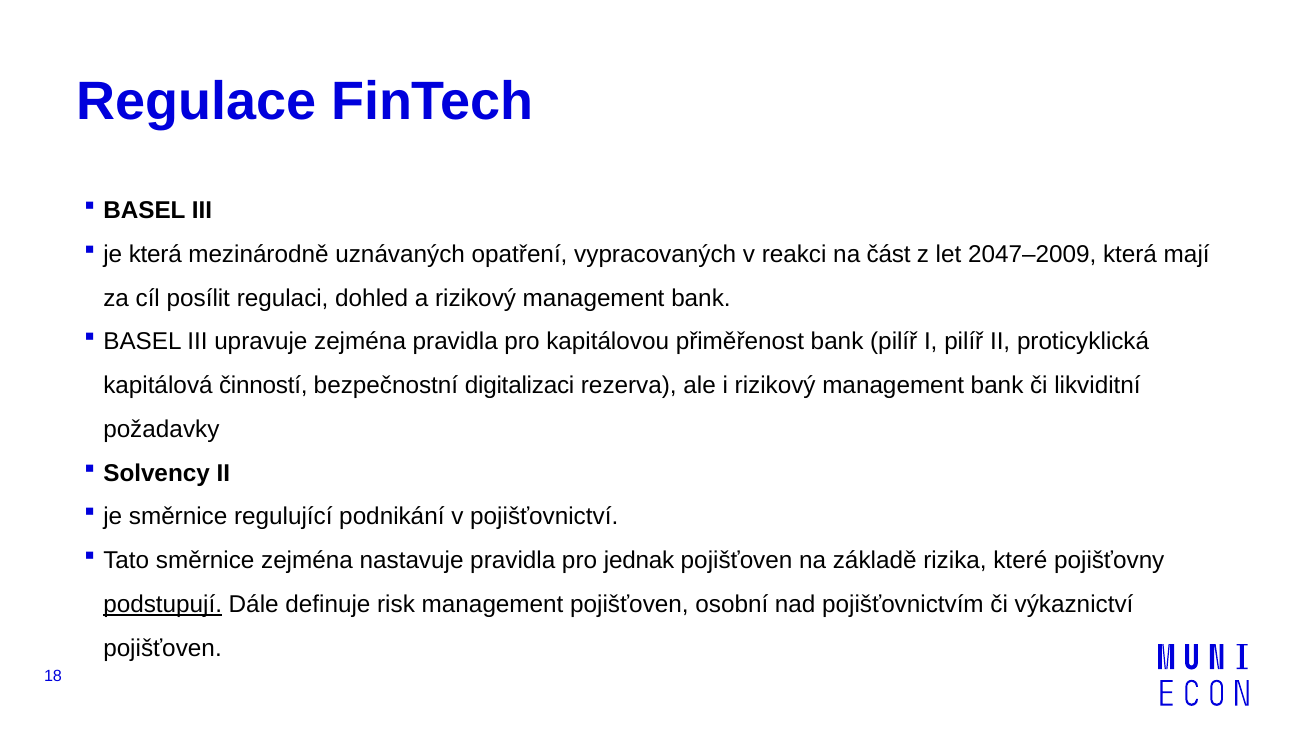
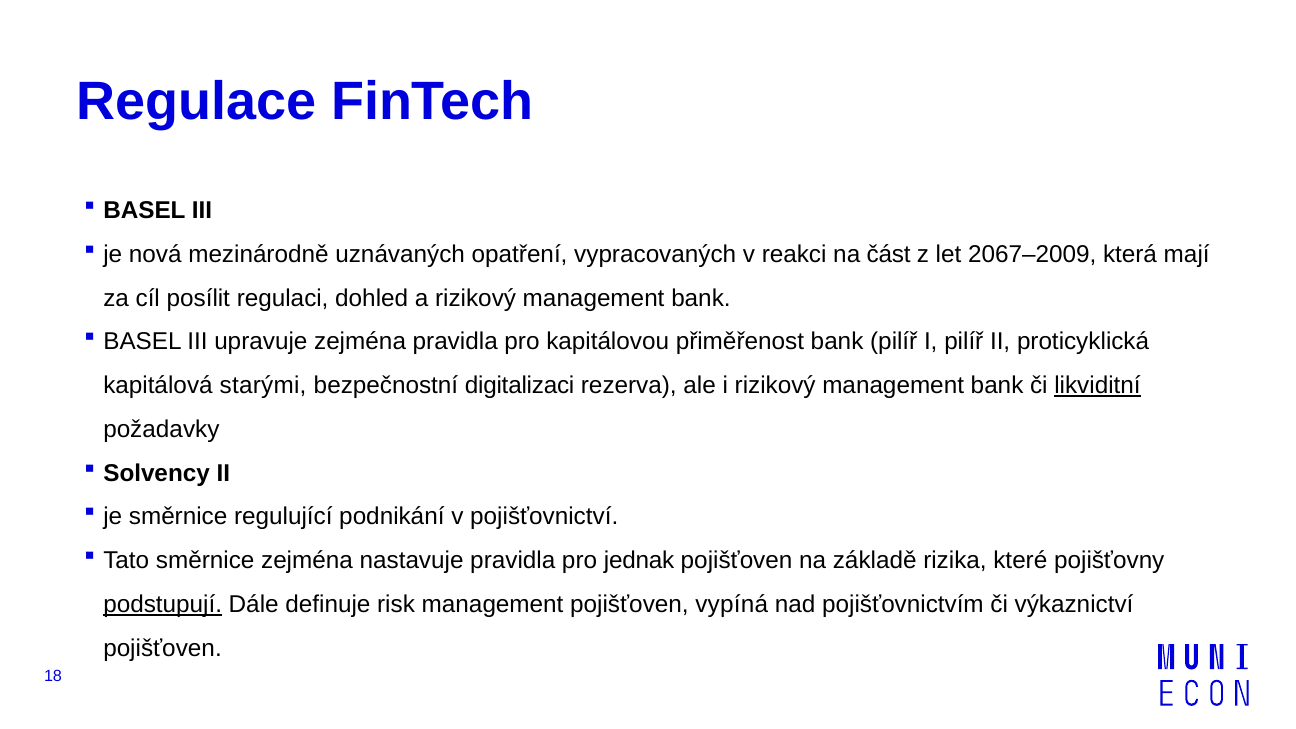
je která: která -> nová
2047–2009: 2047–2009 -> 2067–2009
činností: činností -> starými
likviditní underline: none -> present
osobní: osobní -> vypíná
